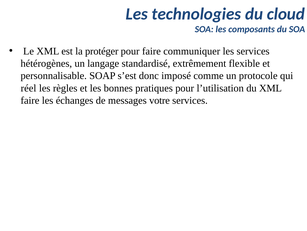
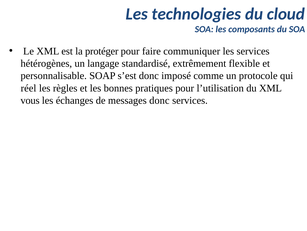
faire at (30, 100): faire -> vous
messages votre: votre -> donc
